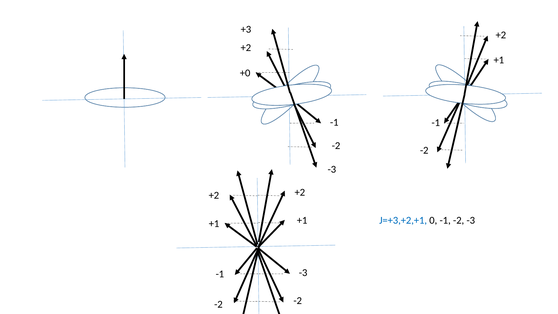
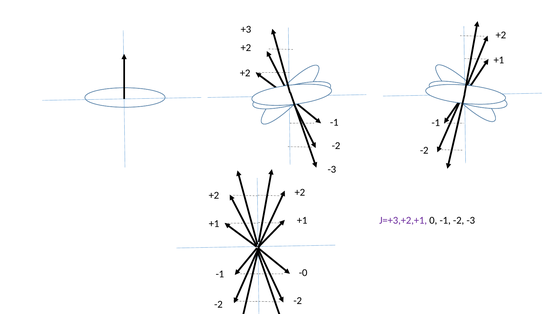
+0 at (245, 73): +0 -> +2
J=+3,+2,+1 colour: blue -> purple
-3 at (303, 273): -3 -> -0
